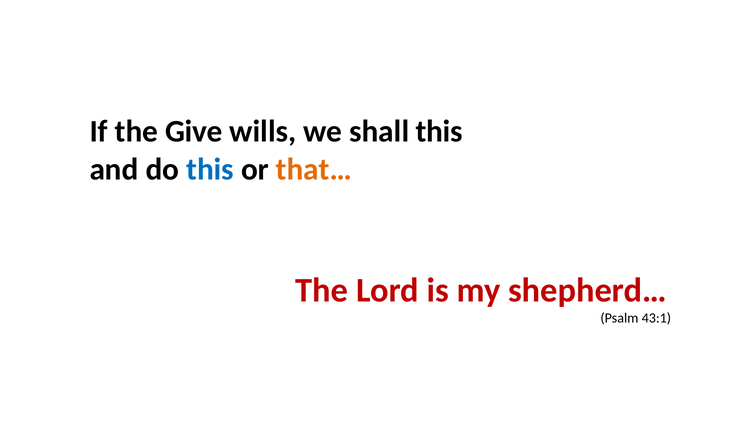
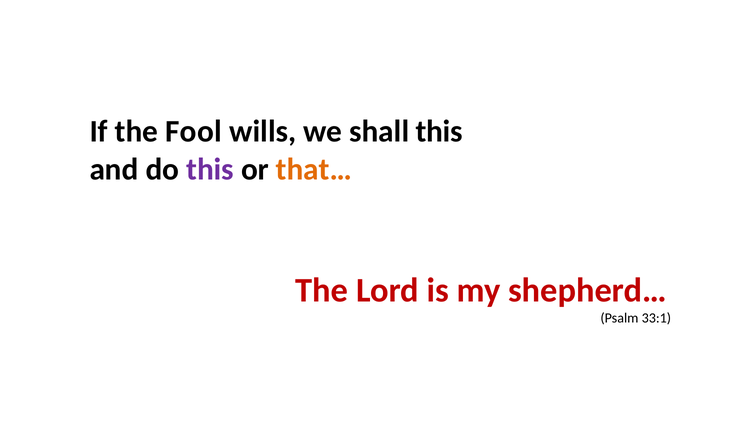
Give: Give -> Fool
this at (210, 169) colour: blue -> purple
43:1: 43:1 -> 33:1
